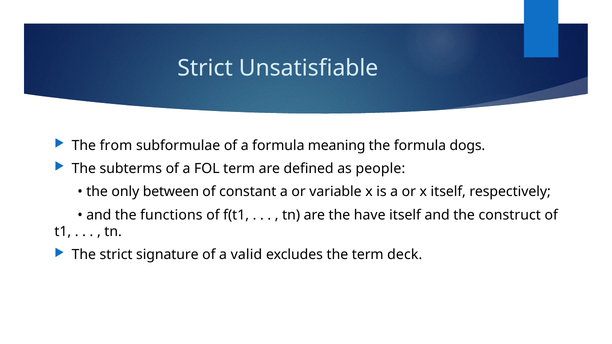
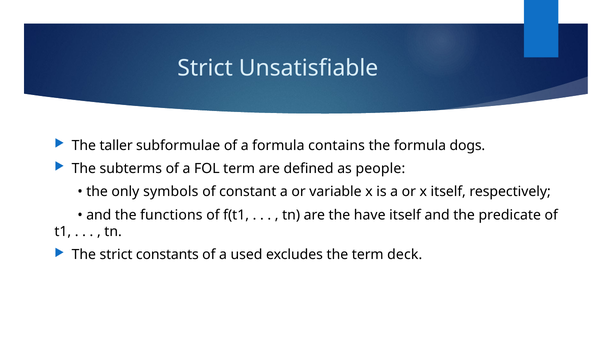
from: from -> taller
meaning: meaning -> contains
between: between -> symbols
construct: construct -> predicate
signature: signature -> constants
valid: valid -> used
